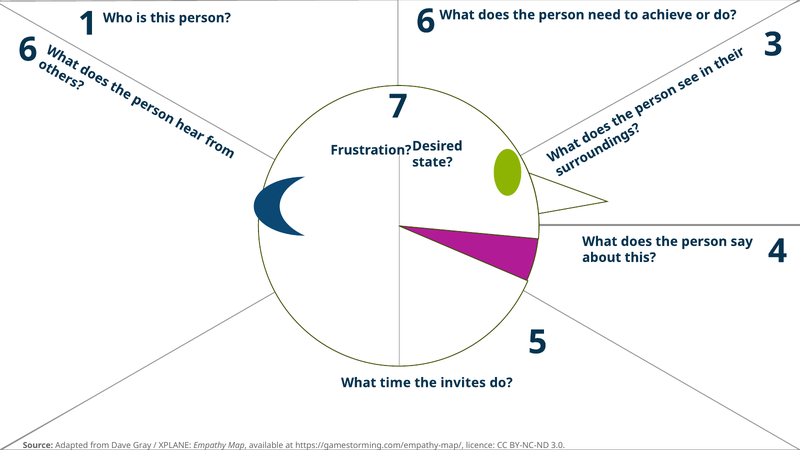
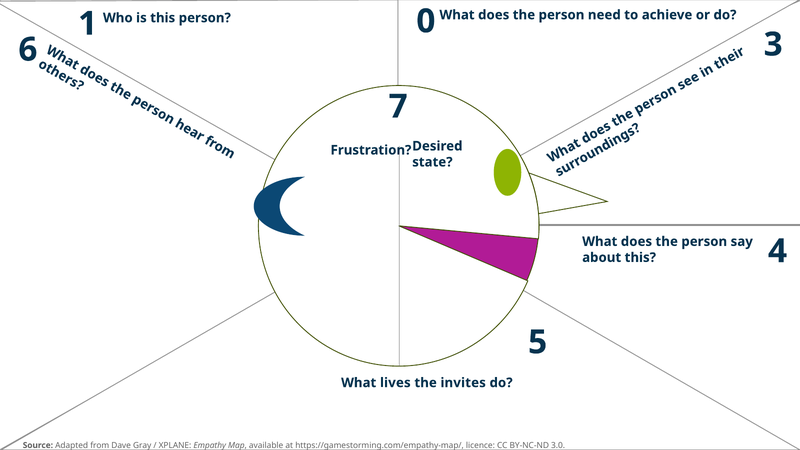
1 6: 6 -> 0
time: time -> lives
